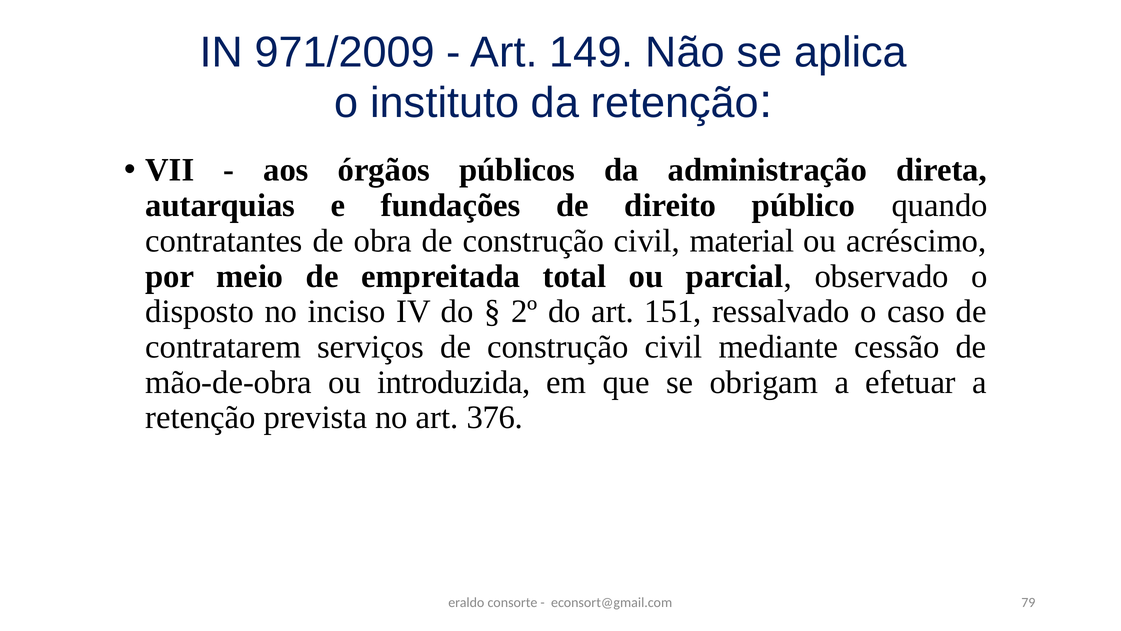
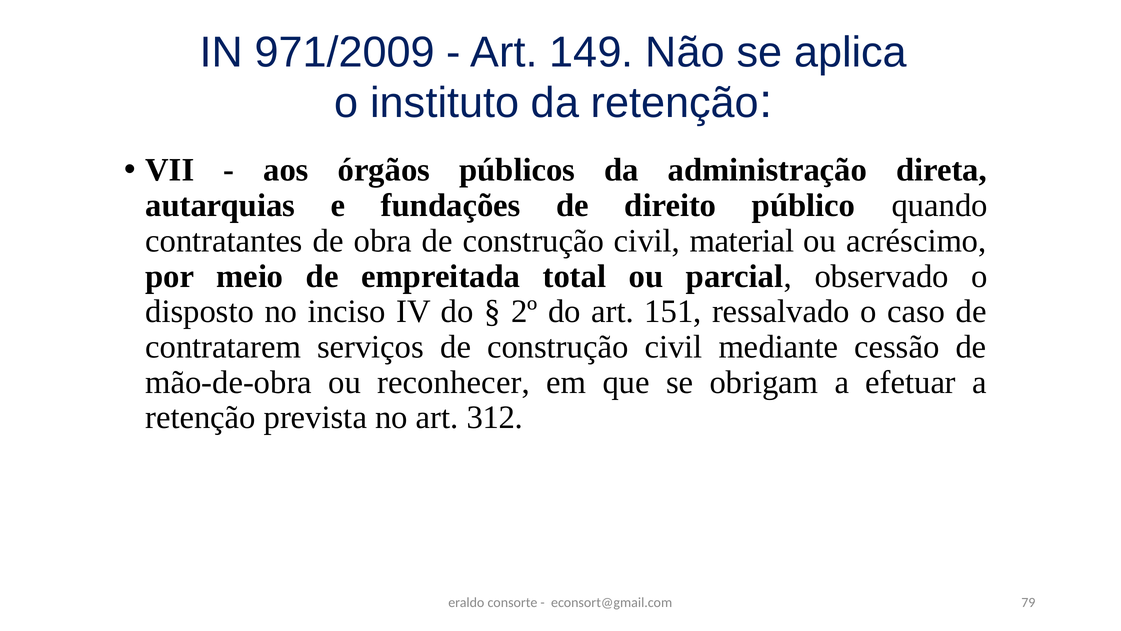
introduzida: introduzida -> reconhecer
376: 376 -> 312
